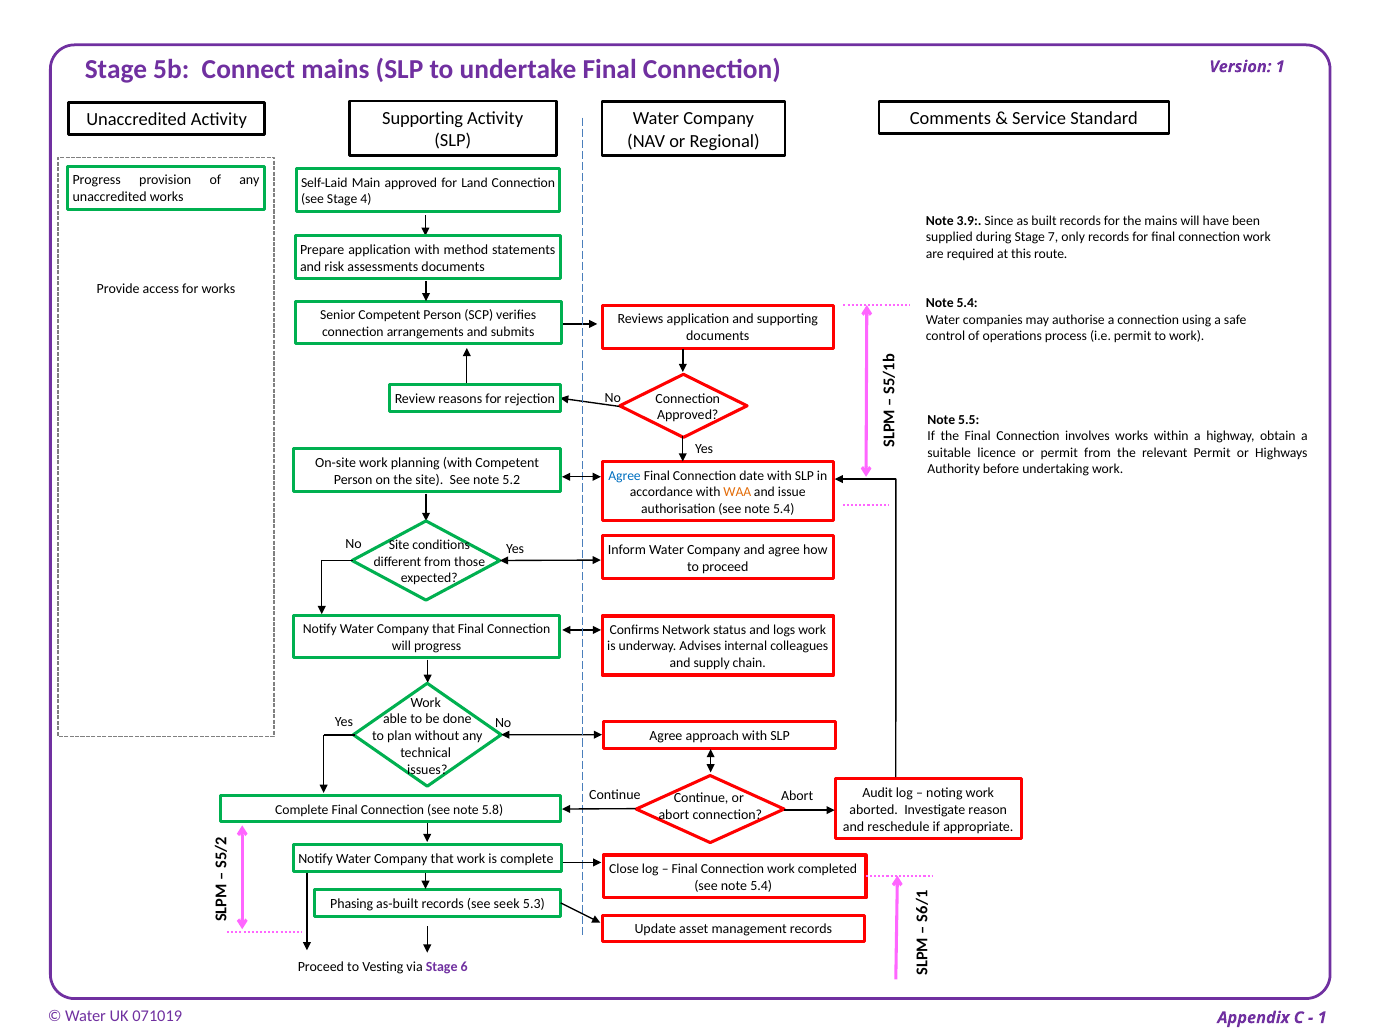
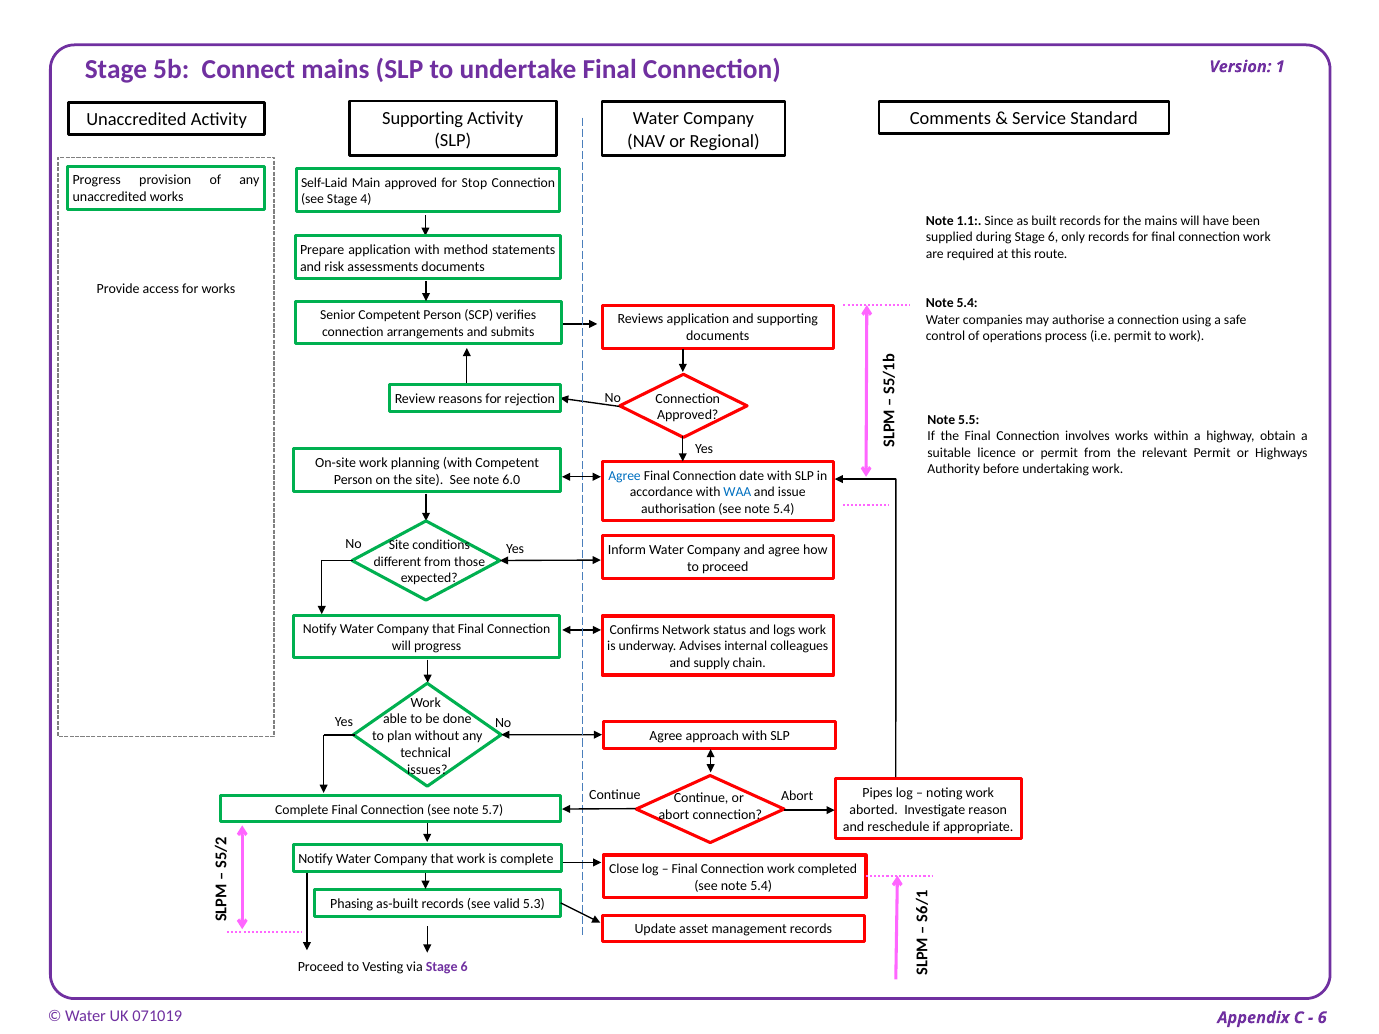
Land: Land -> Stop
3.9: 3.9 -> 1.1
during Stage 7: 7 -> 6
5.2: 5.2 -> 6.0
WAA colour: orange -> blue
Audit: Audit -> Pipes
5.8: 5.8 -> 5.7
seek: seek -> valid
1 at (1322, 1018): 1 -> 6
